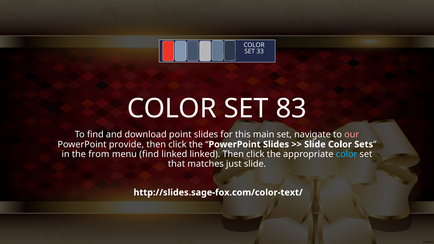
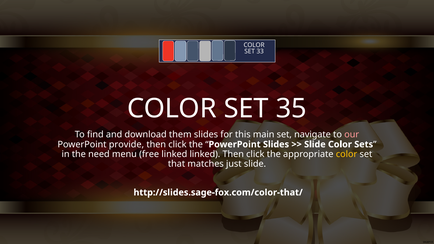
83: 83 -> 35
point: point -> them
from: from -> need
menu find: find -> free
color at (347, 154) colour: light blue -> yellow
http://slides.sage-fox.com/color-text/: http://slides.sage-fox.com/color-text/ -> http://slides.sage-fox.com/color-that/
